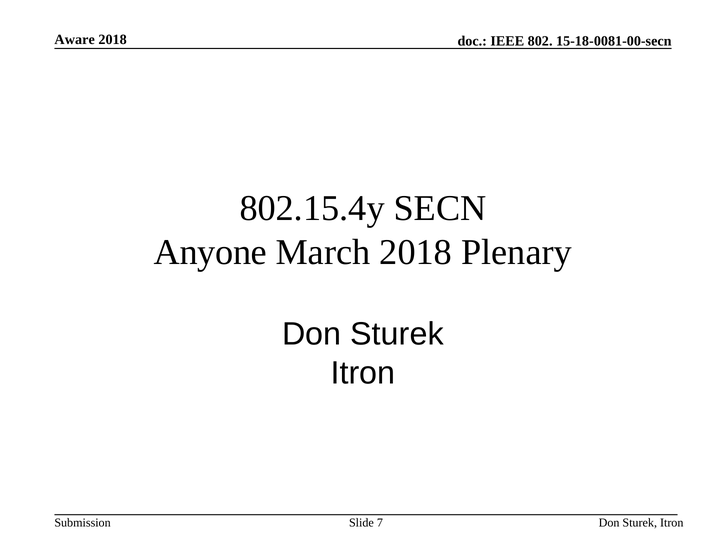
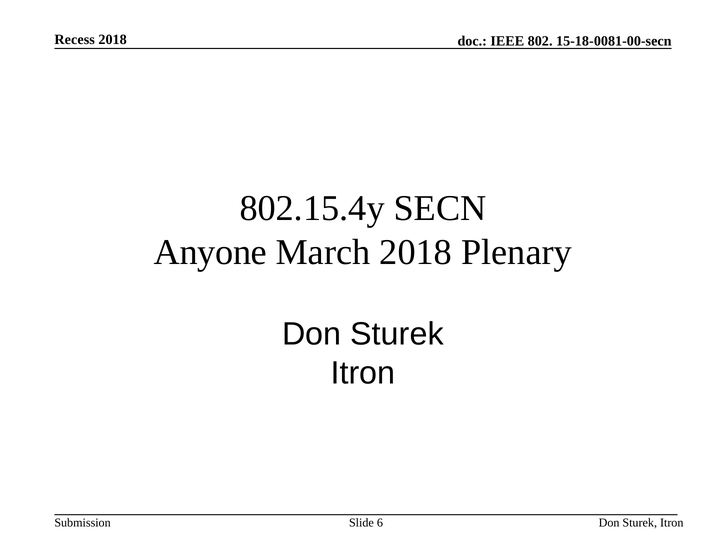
Aware: Aware -> Recess
7: 7 -> 6
